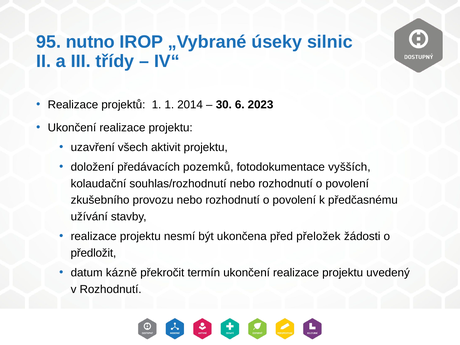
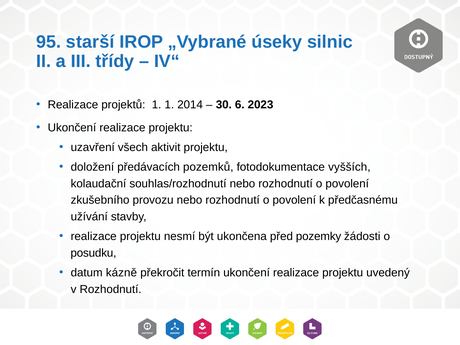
nutno: nutno -> starší
přeložek: přeložek -> pozemky
předložit: předložit -> posudku
